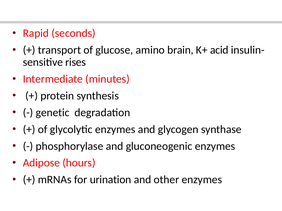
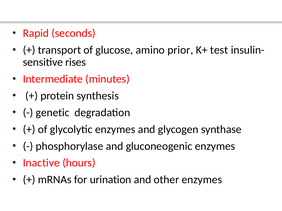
brain: brain -> prior
acid: acid -> test
Adipose: Adipose -> Inactive
